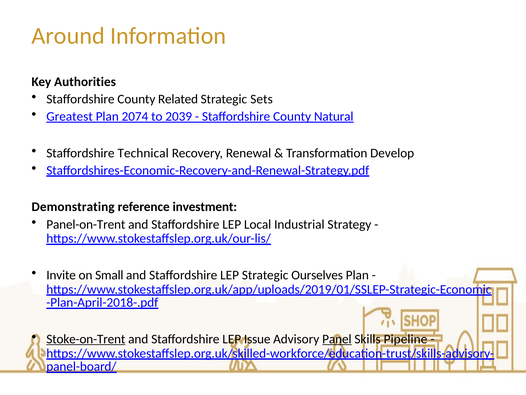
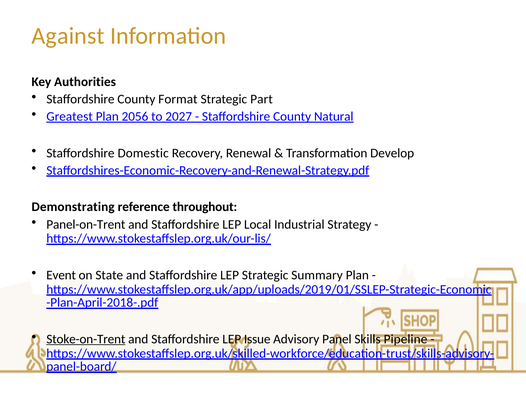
Around: Around -> Against
Related: Related -> Format
Sets: Sets -> Part
2074: 2074 -> 2056
2039: 2039 -> 2027
Technical: Technical -> Domestic
investment: investment -> throughout
Invite: Invite -> Event
Small: Small -> State
Ourselves: Ourselves -> Summary
Panel underline: present -> none
